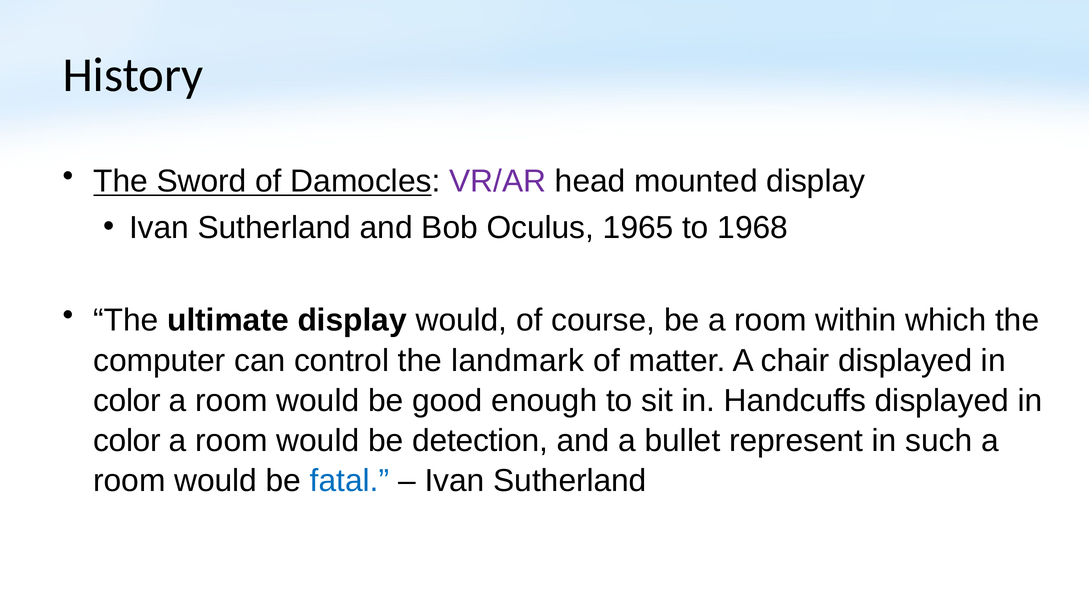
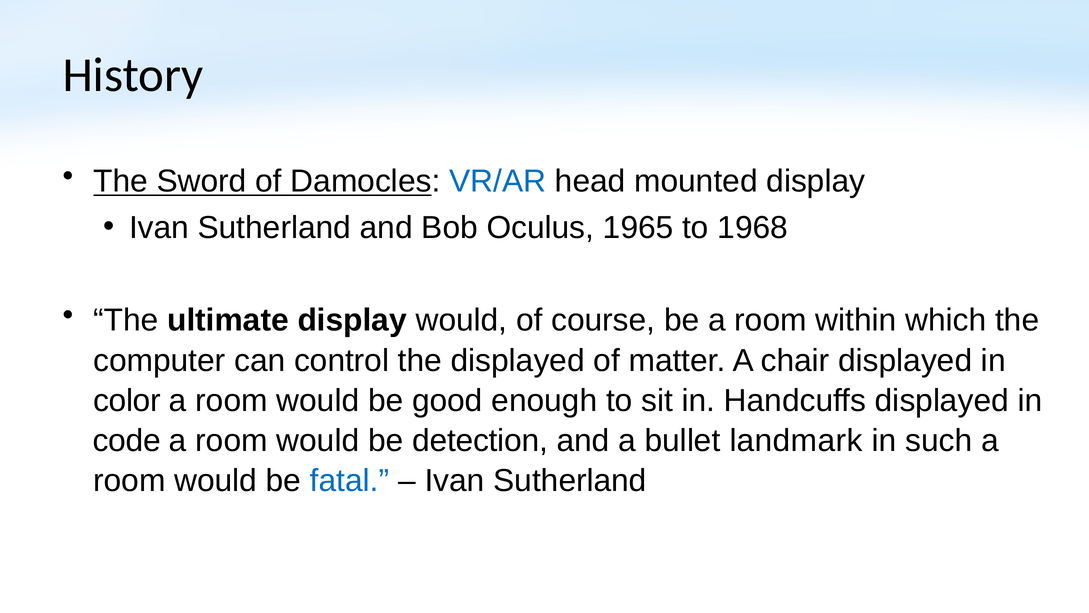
VR/AR colour: purple -> blue
the landmark: landmark -> displayed
color at (127, 440): color -> code
represent: represent -> landmark
